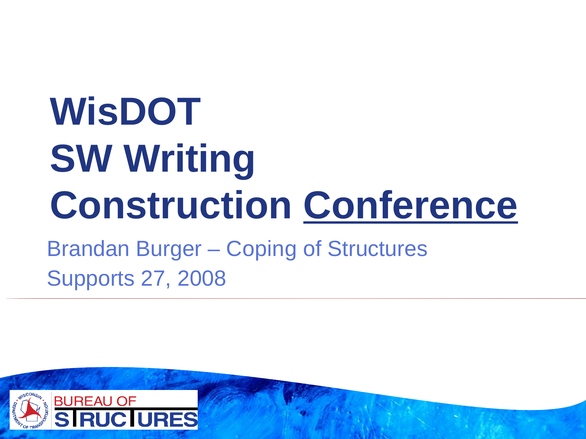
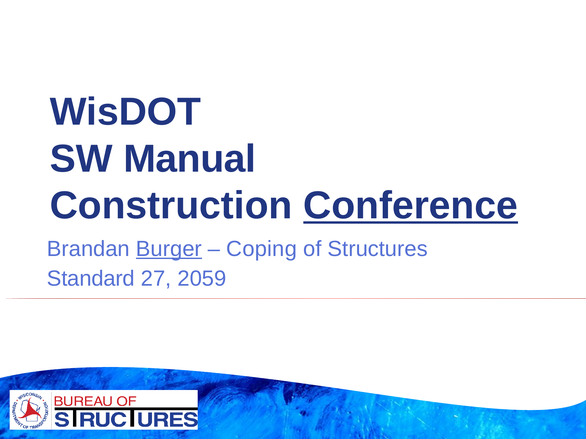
Writing: Writing -> Manual
Burger underline: none -> present
Supports: Supports -> Standard
2008: 2008 -> 2059
